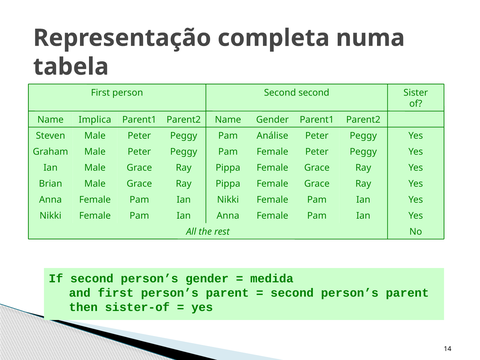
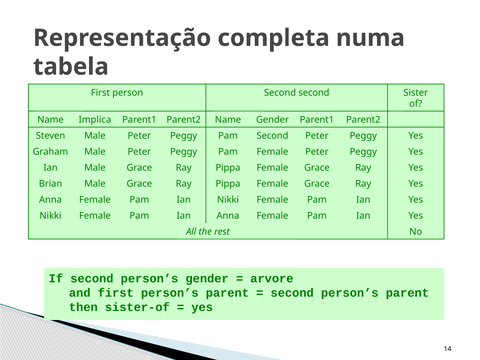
Análise at (272, 136): Análise -> Second
medida: medida -> arvore
